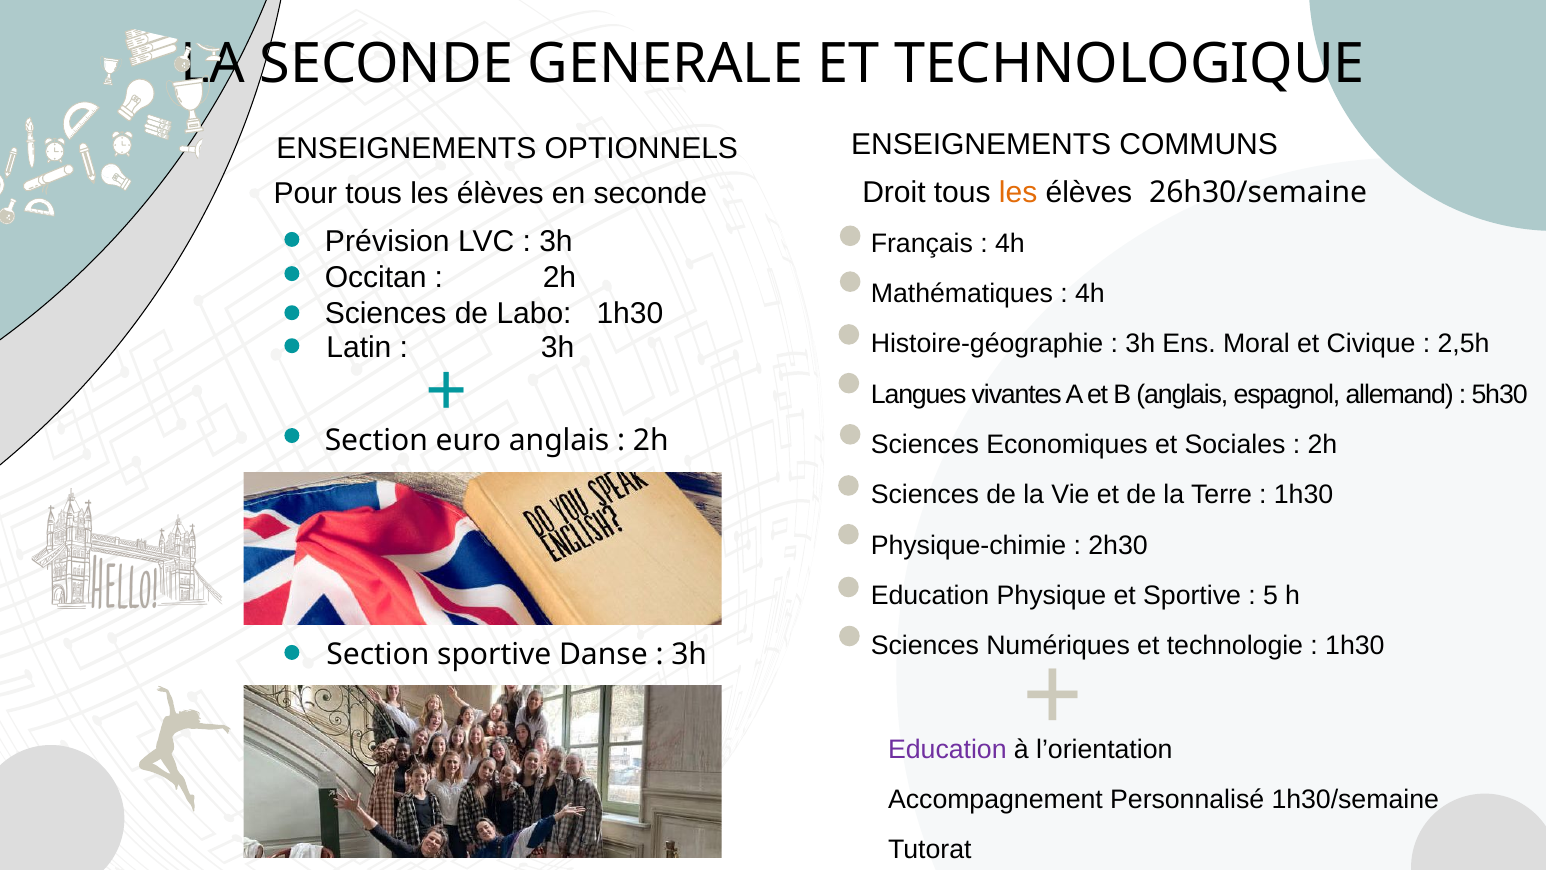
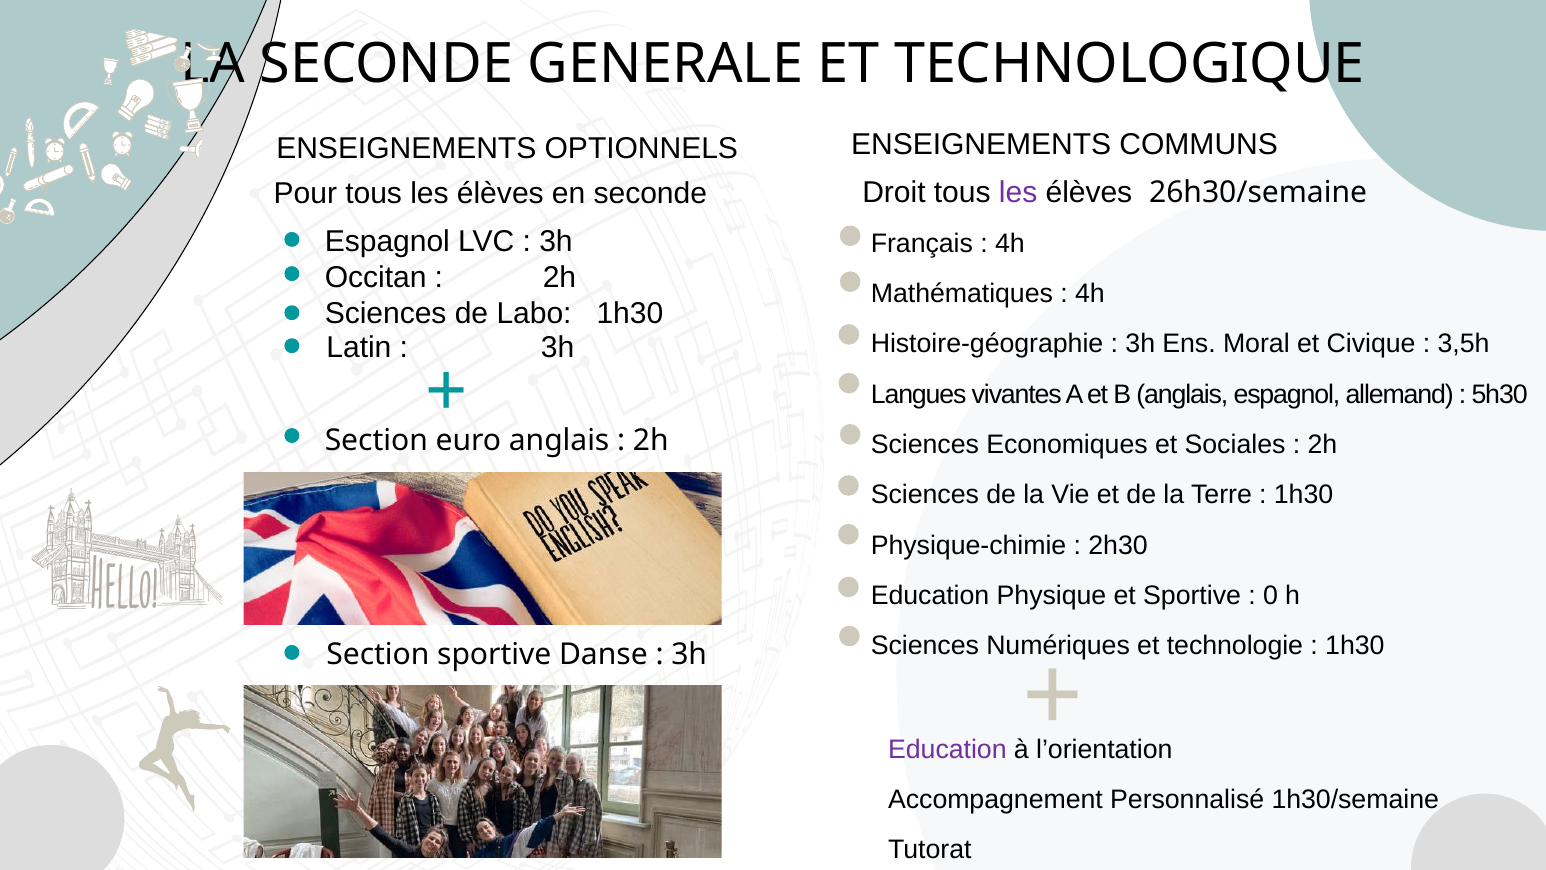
les at (1018, 193) colour: orange -> purple
Prévision at (387, 242): Prévision -> Espagnol
2,5h: 2,5h -> 3,5h
5: 5 -> 0
